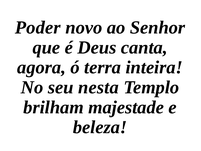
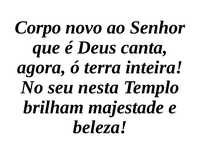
Poder: Poder -> Corpo
